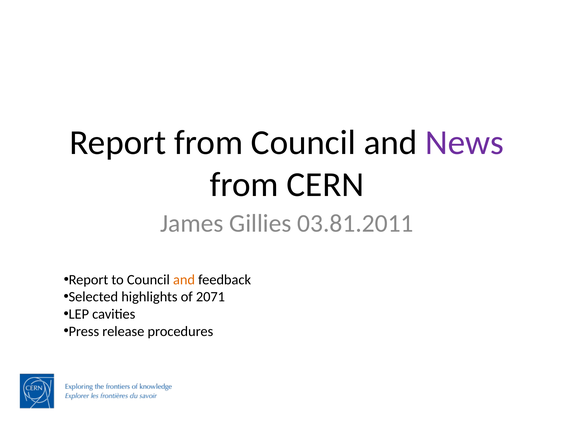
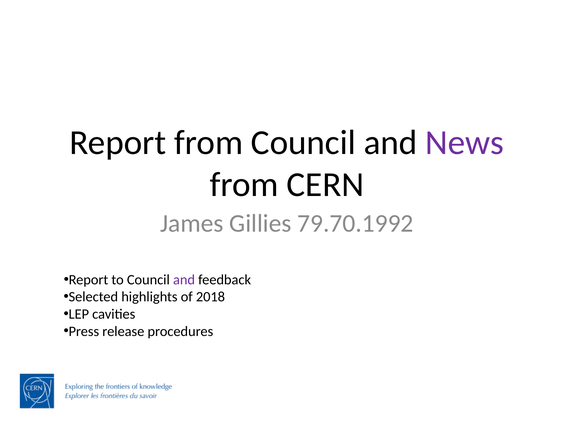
03.81.2011: 03.81.2011 -> 79.70.1992
and at (184, 280) colour: orange -> purple
2071: 2071 -> 2018
